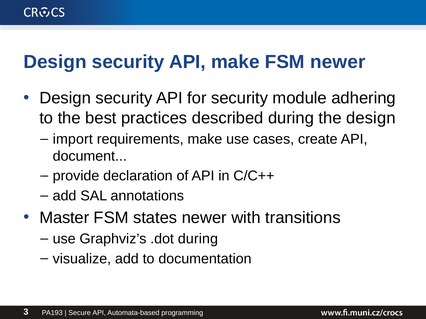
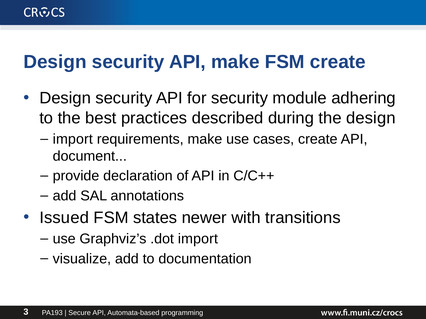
FSM newer: newer -> create
Master: Master -> Issued
.dot during: during -> import
